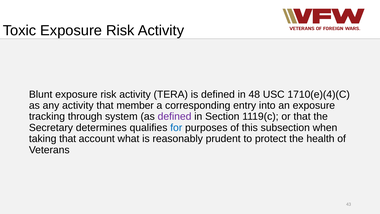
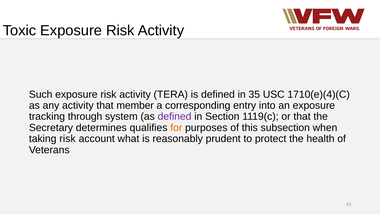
Blunt: Blunt -> Such
48: 48 -> 35
for colour: blue -> orange
taking that: that -> risk
